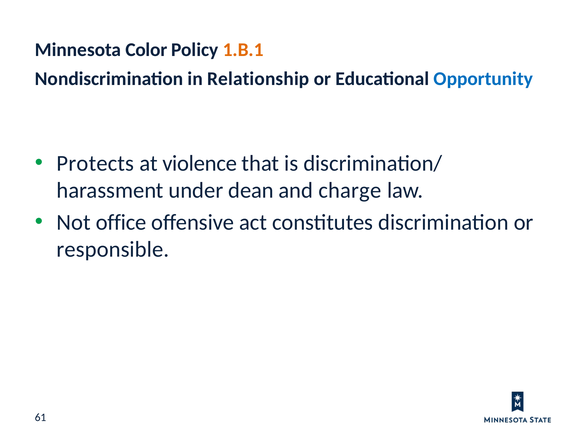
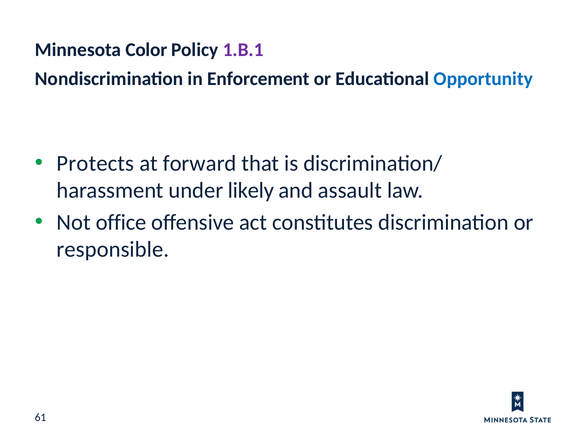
1.B.1 colour: orange -> purple
Relationship: Relationship -> Enforcement
violence: violence -> forward
dean: dean -> likely
charge: charge -> assault
